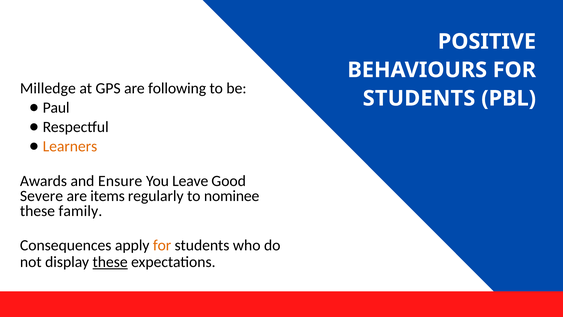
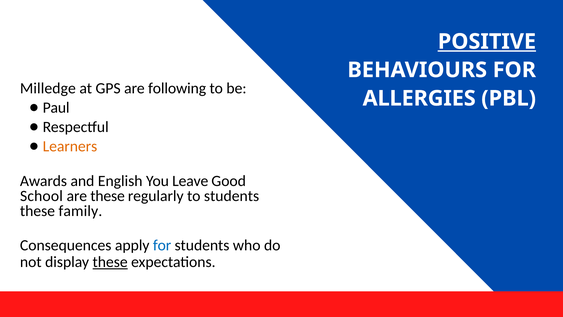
POSITIVE underline: none -> present
STUDENTS at (419, 98): STUDENTS -> ALLERGIES
Ensure: Ensure -> English
Severe: Severe -> School
are items: items -> these
to nominee: nominee -> students
for at (162, 245) colour: orange -> blue
